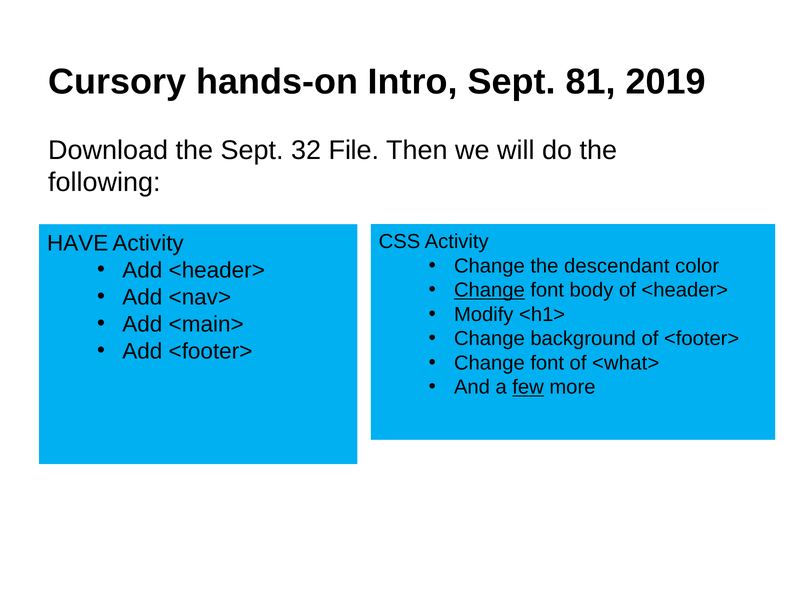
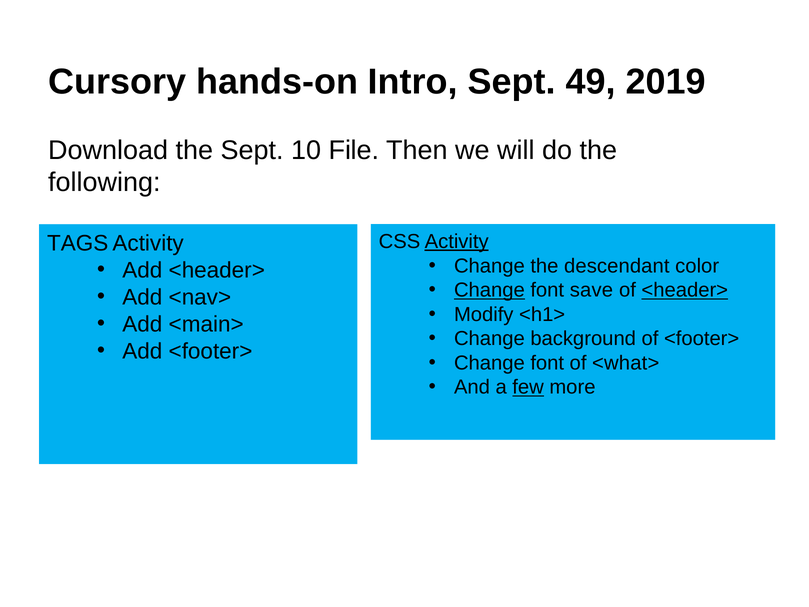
81: 81 -> 49
32: 32 -> 10
Activity at (457, 242) underline: none -> present
HAVE: HAVE -> TAGS
body: body -> save
<header> at (685, 290) underline: none -> present
